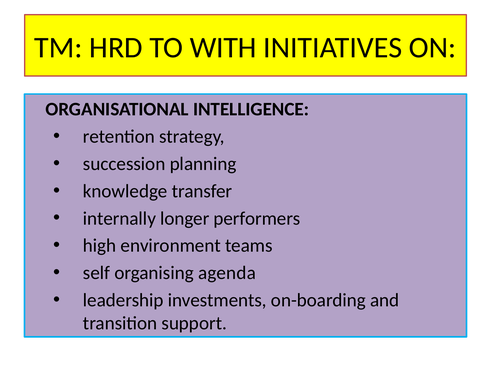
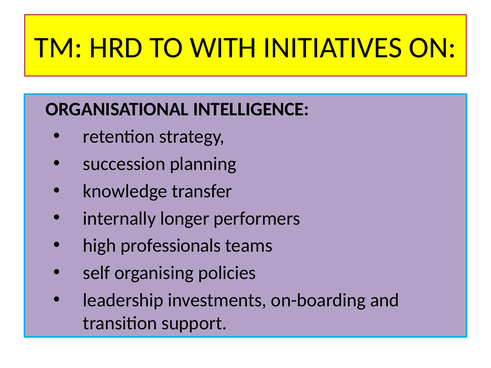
environment: environment -> professionals
agenda: agenda -> policies
